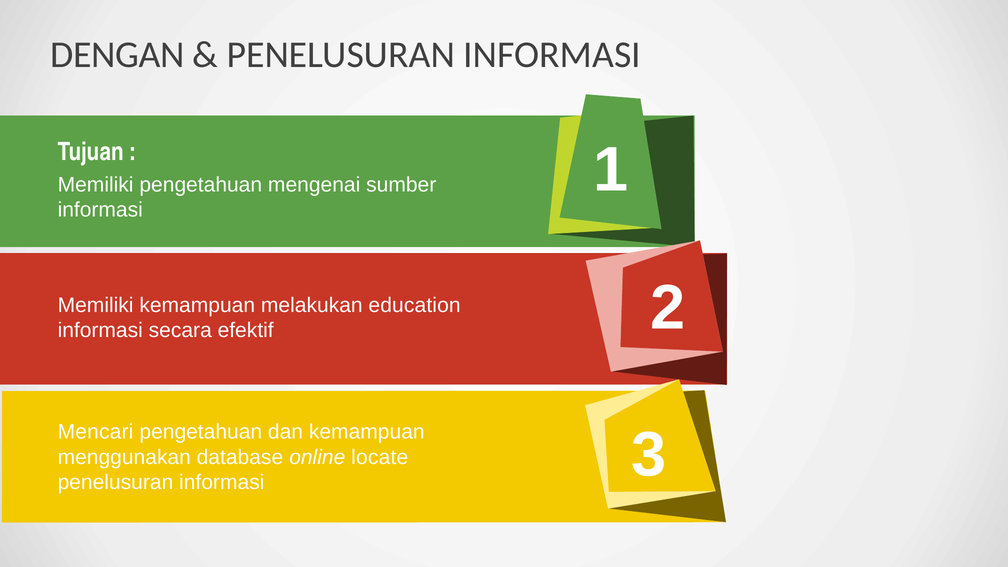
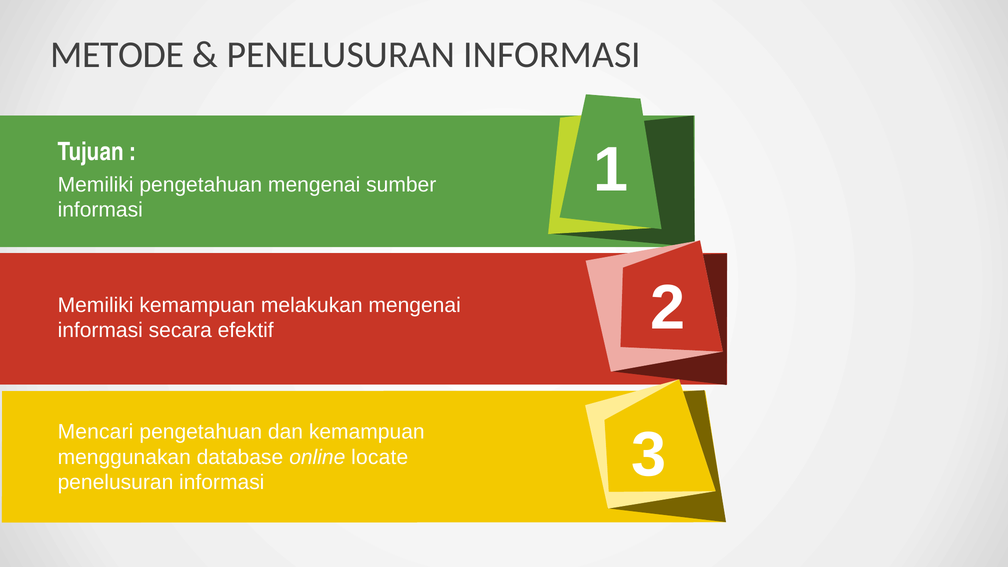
DENGAN: DENGAN -> METODE
melakukan education: education -> mengenai
